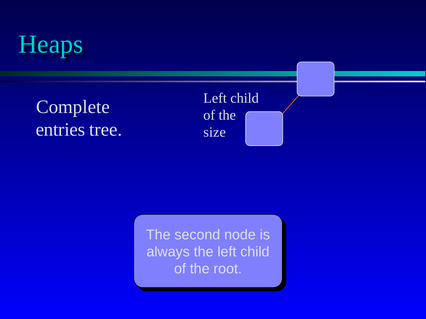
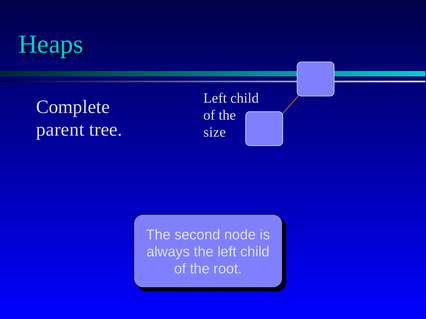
entries: entries -> parent
